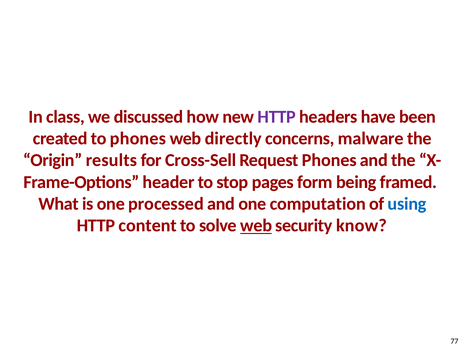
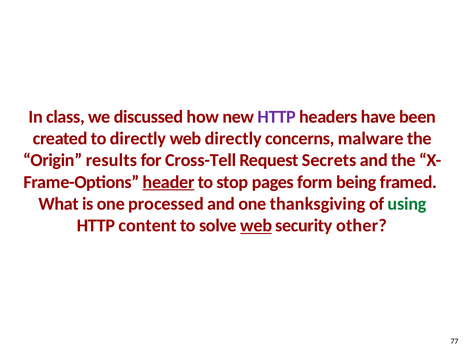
to phones: phones -> directly
Cross-Sell: Cross-Sell -> Cross-Tell
Request Phones: Phones -> Secrets
header underline: none -> present
computation: computation -> thanksgiving
using colour: blue -> green
know: know -> other
